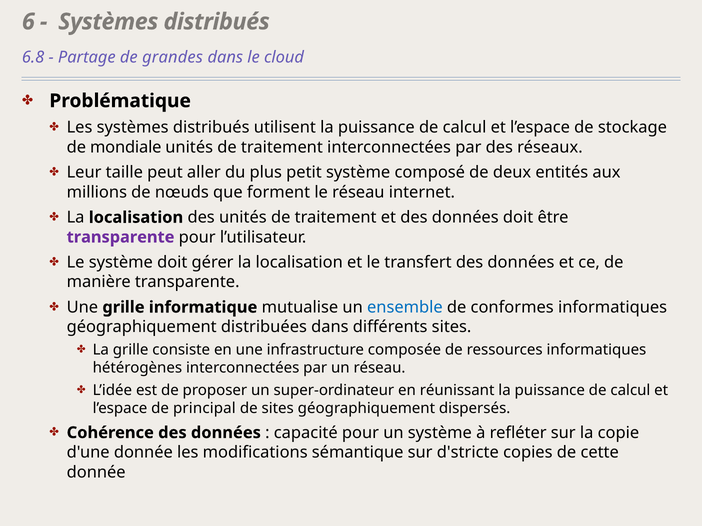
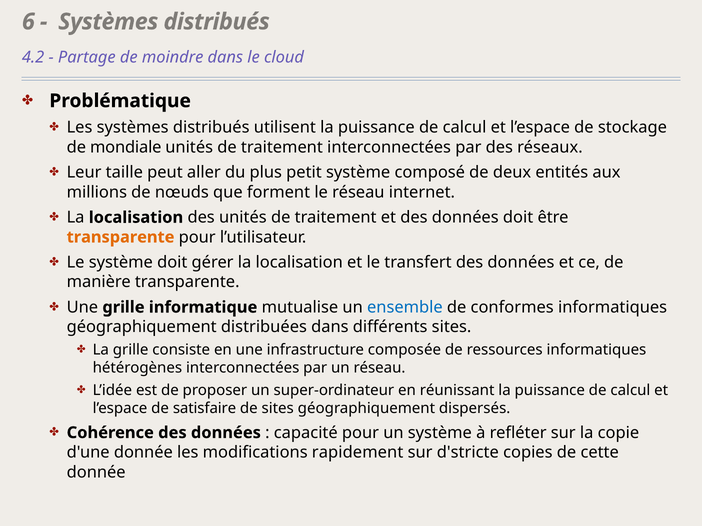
6.8: 6.8 -> 4.2
grandes: grandes -> moindre
transparente at (121, 237) colour: purple -> orange
principal: principal -> satisfaire
sémantique: sémantique -> rapidement
